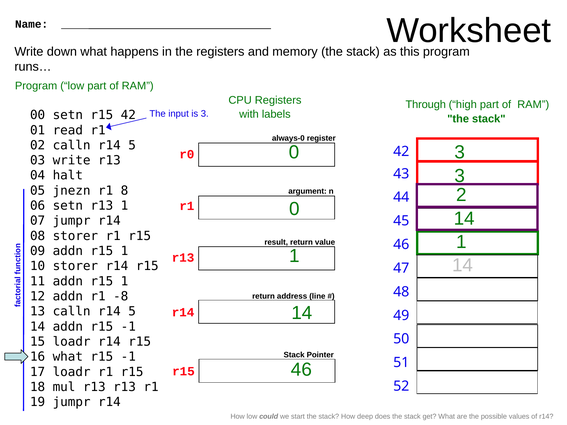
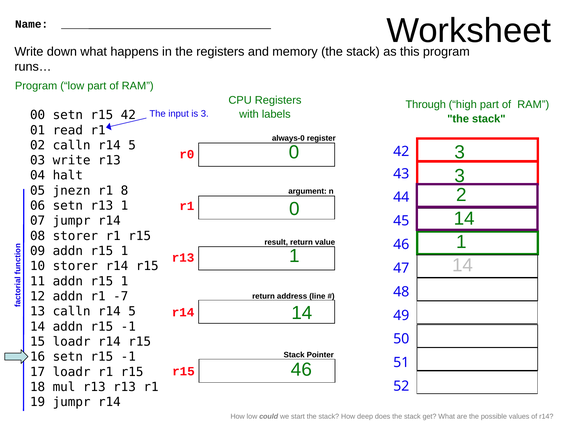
-8: -8 -> -7
16 what: what -> setn
